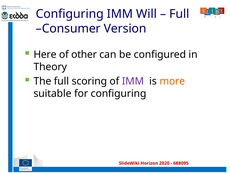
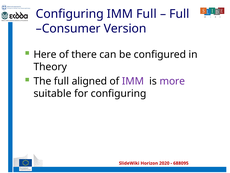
IMM Will: Will -> Full
other: other -> there
scoring: scoring -> aligned
more colour: orange -> purple
